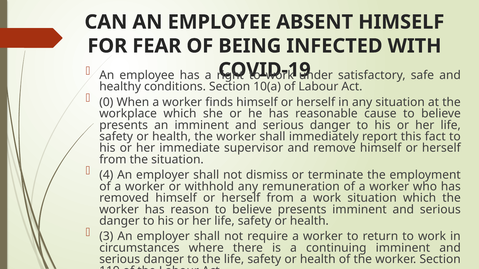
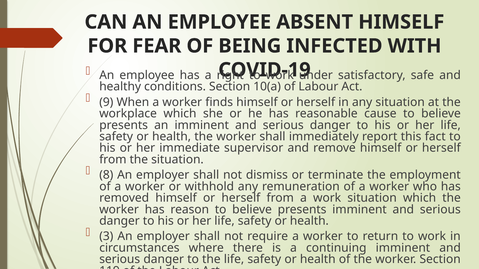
0: 0 -> 9
4: 4 -> 8
